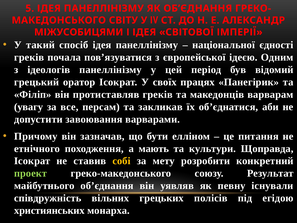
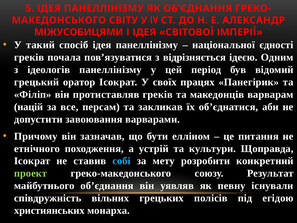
європейської: європейської -> відрізняється
увагу: увагу -> націй
мають: мають -> устрій
собі colour: yellow -> light blue
